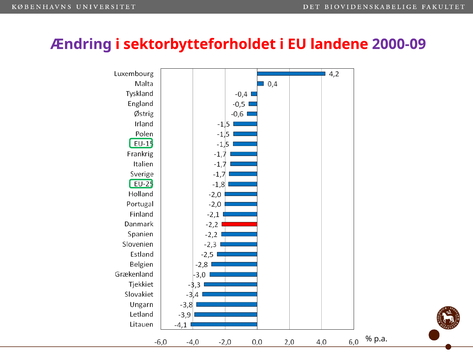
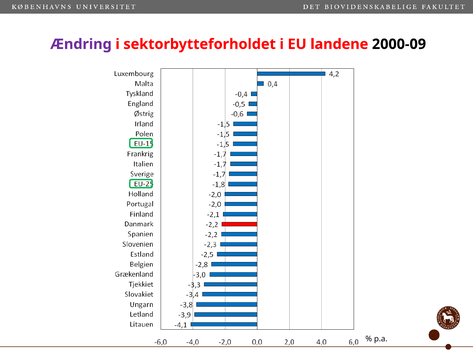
2000-09 colour: purple -> black
